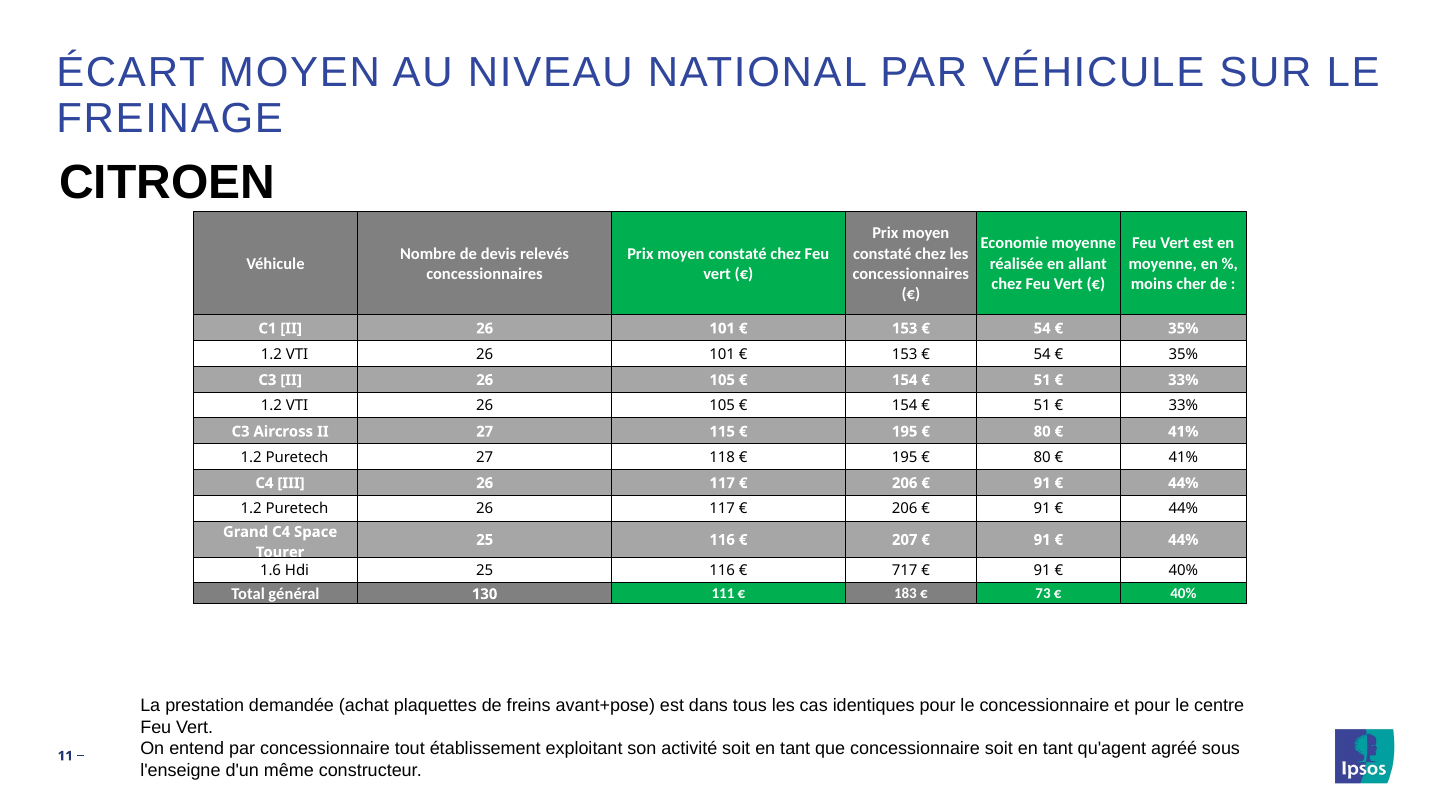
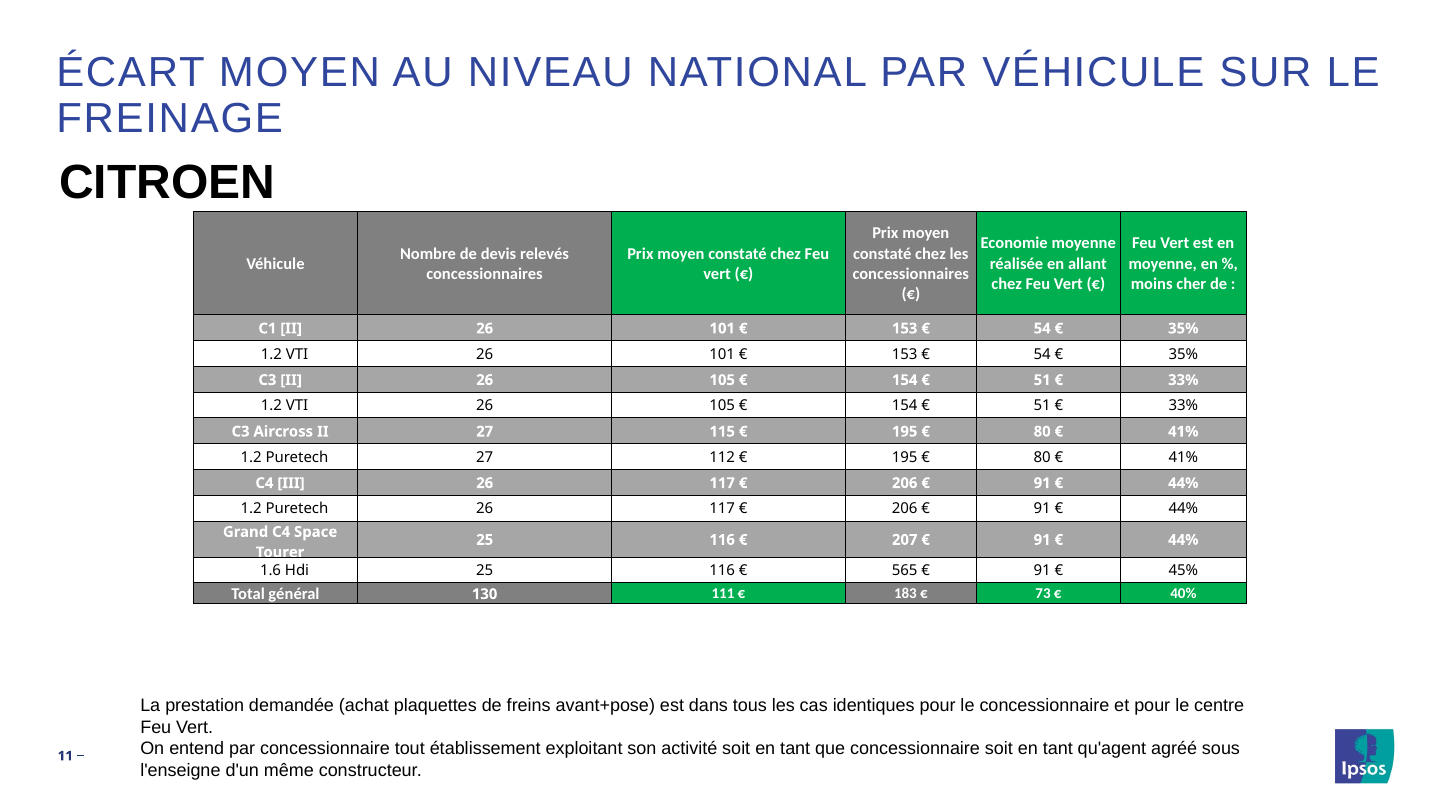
118: 118 -> 112
717: 717 -> 565
40% at (1183, 571): 40% -> 45%
